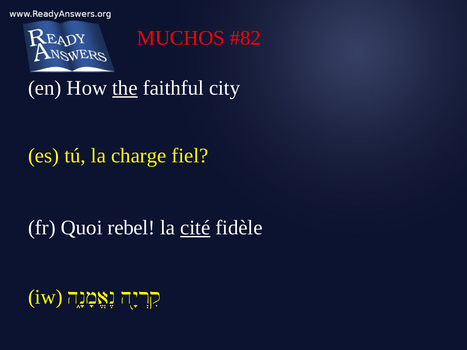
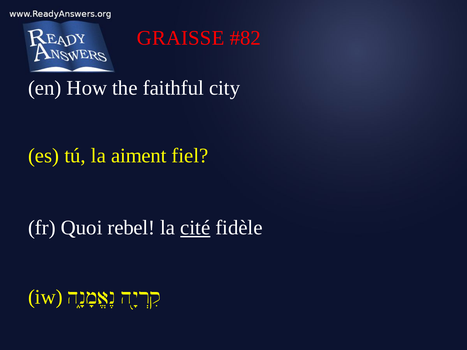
MUCHOS: MUCHOS -> GRAISSE
the underline: present -> none
charge: charge -> aiment
